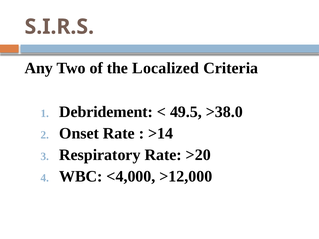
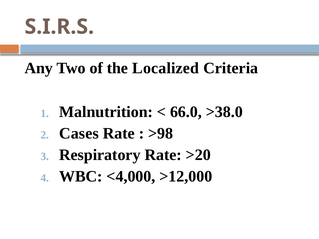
Debridement: Debridement -> Malnutrition
49.5: 49.5 -> 66.0
Onset: Onset -> Cases
>14: >14 -> >98
